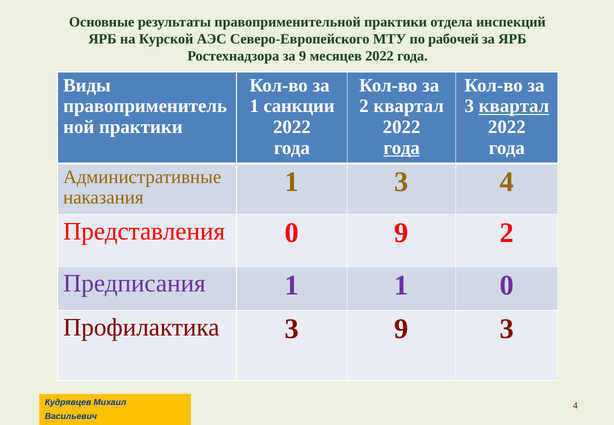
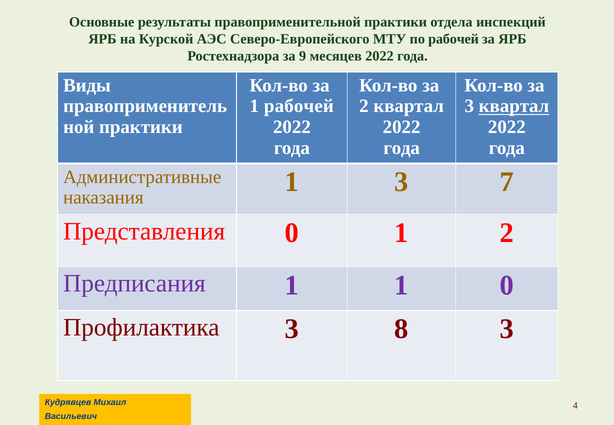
1 санкции: санкции -> рабочей
года at (402, 148) underline: present -> none
1 3 4: 4 -> 7
0 9: 9 -> 1
3 9: 9 -> 8
